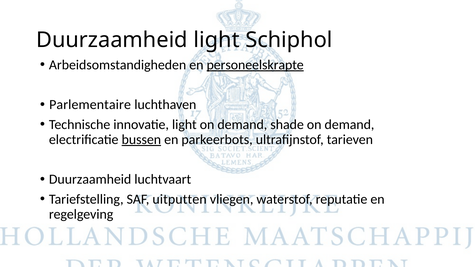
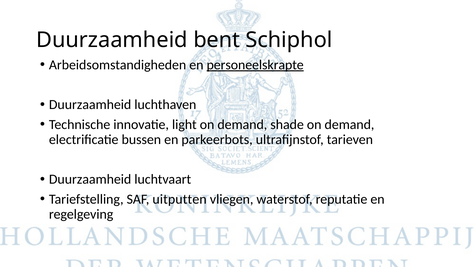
Duurzaamheid light: light -> bent
Parlementaire at (90, 105): Parlementaire -> Duurzaamheid
bussen underline: present -> none
